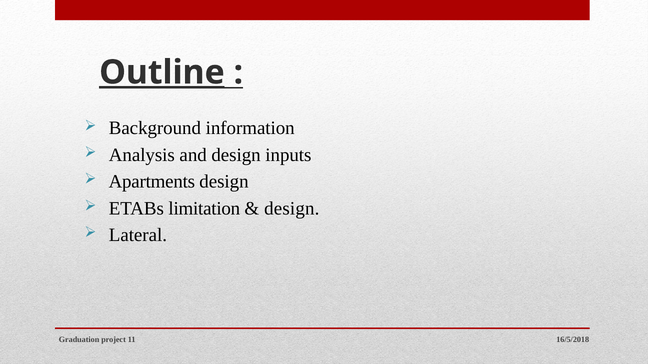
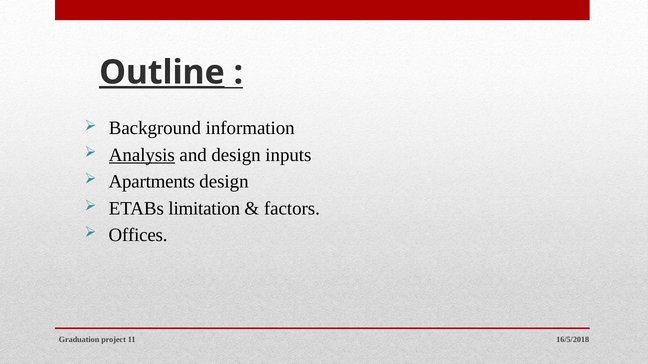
Analysis underline: none -> present
design at (292, 209): design -> factors
Lateral: Lateral -> Offices
